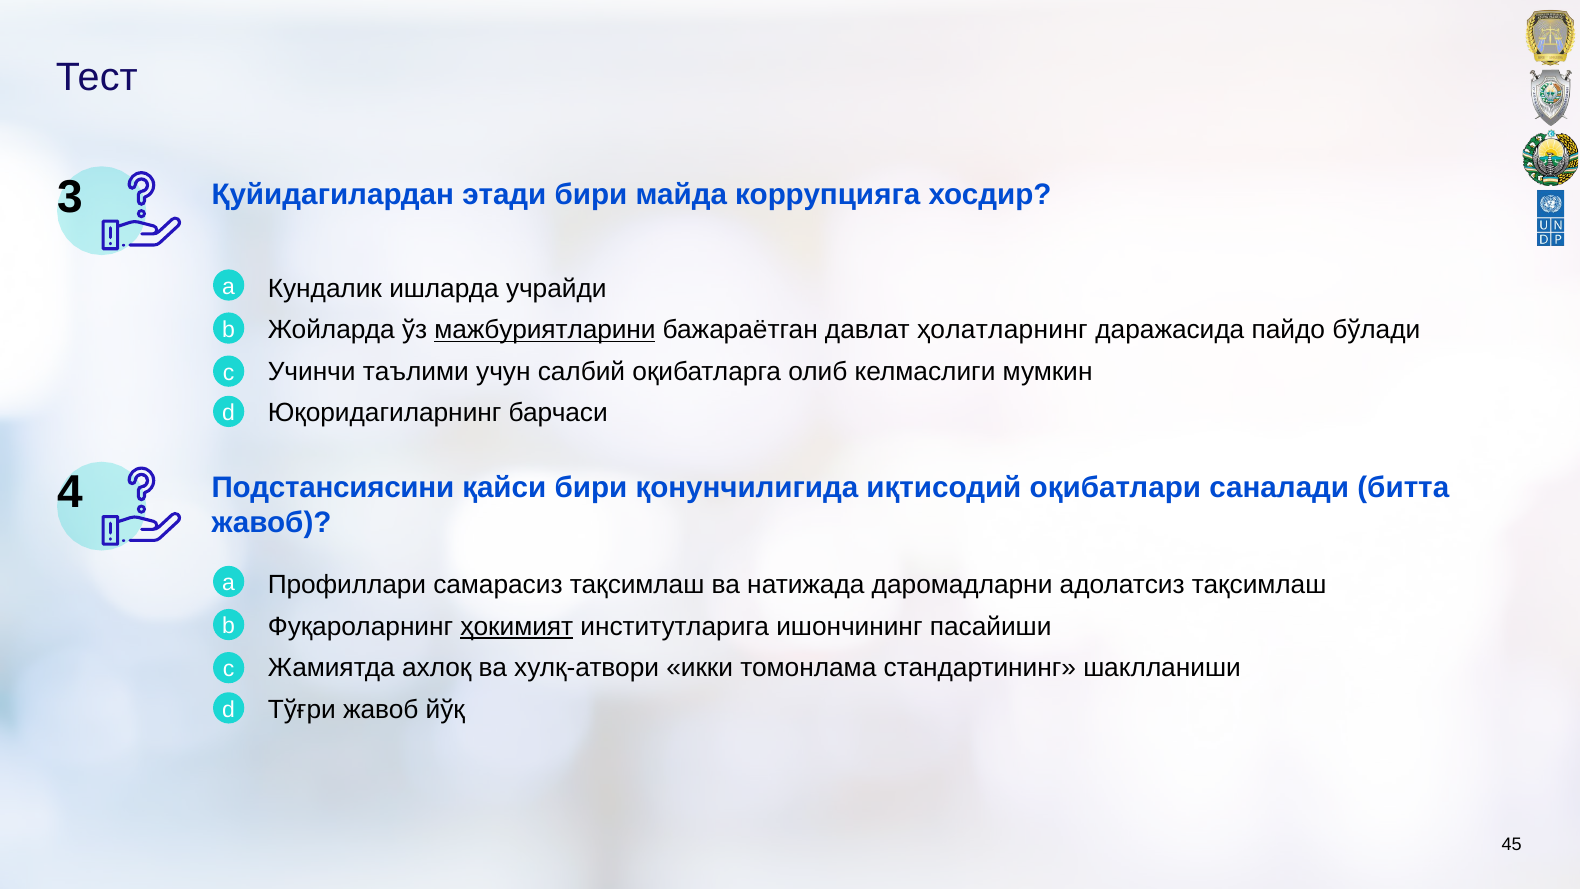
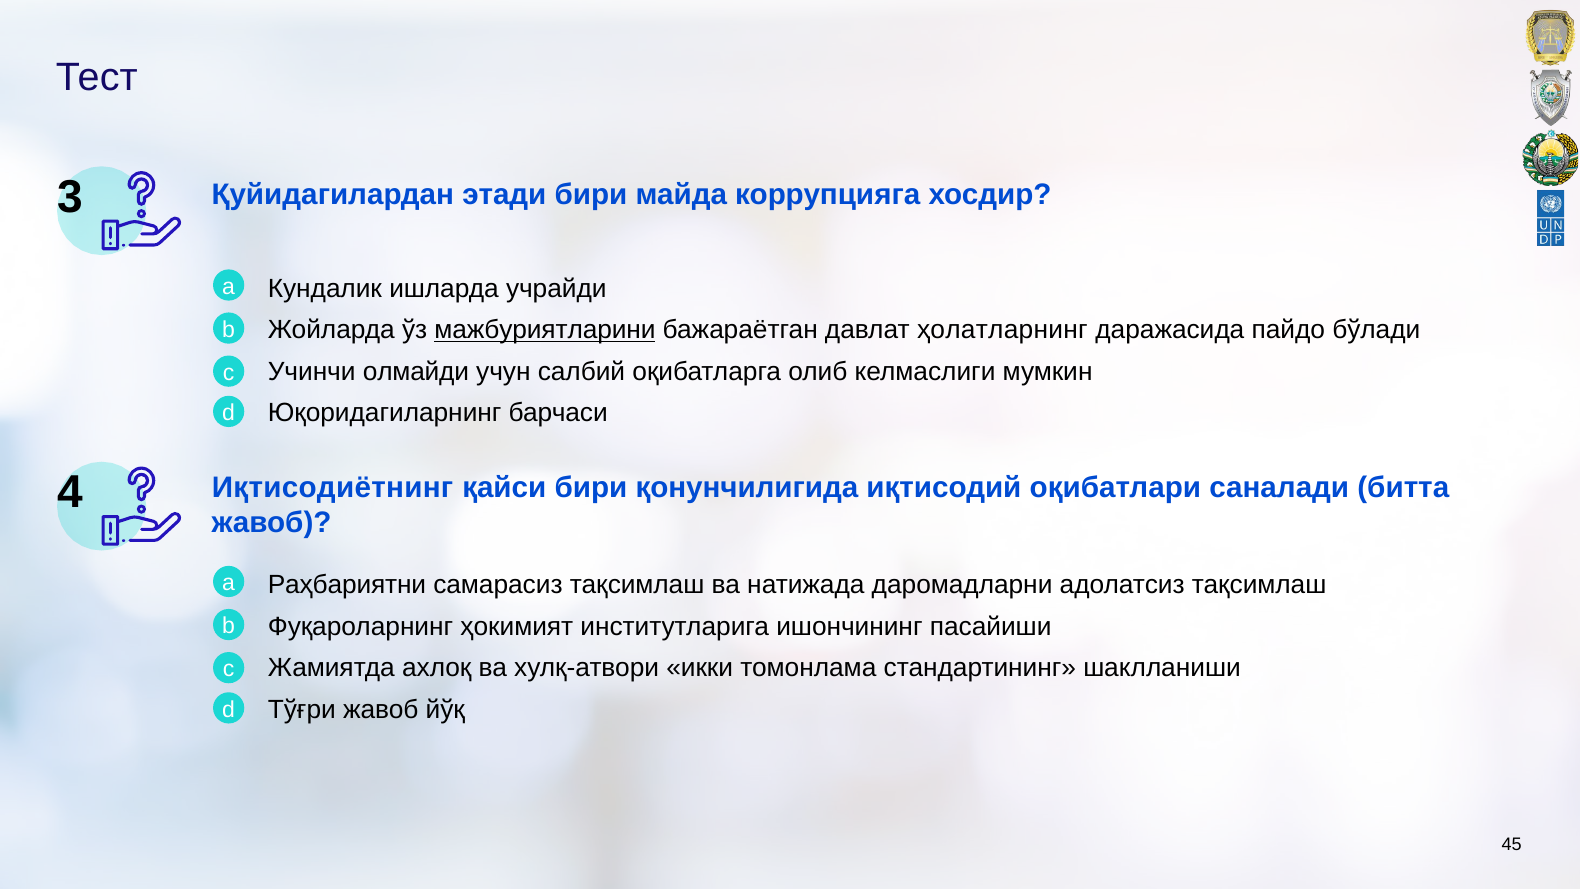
таълими: таълими -> олмайди
Подстансиясини: Подстансиясини -> Иқтисодиётнинг
Профиллари: Профиллари -> Раҳбариятни
ҳокимият underline: present -> none
